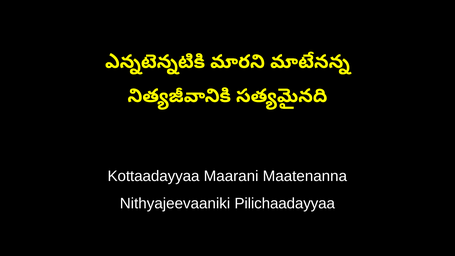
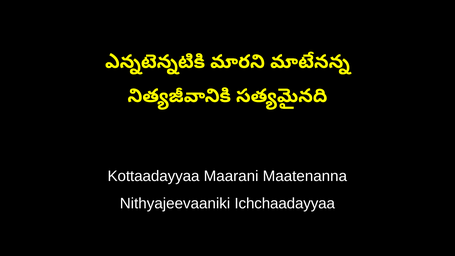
Pilichaadayyaa: Pilichaadayyaa -> Ichchaadayyaa
